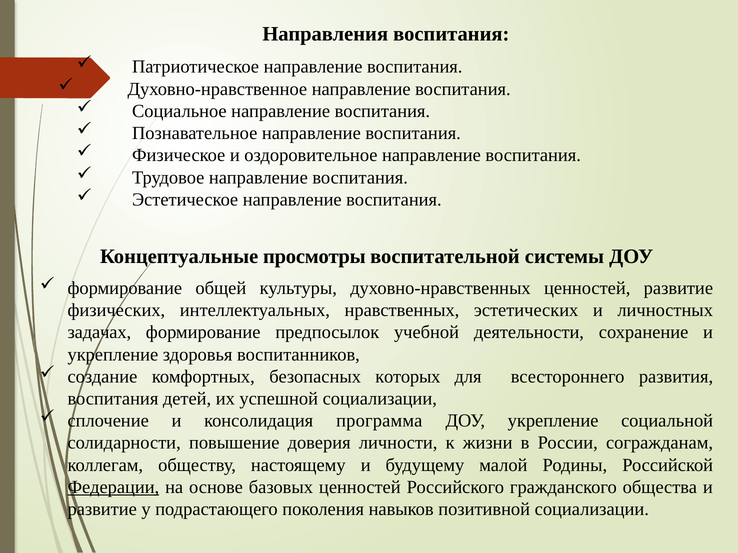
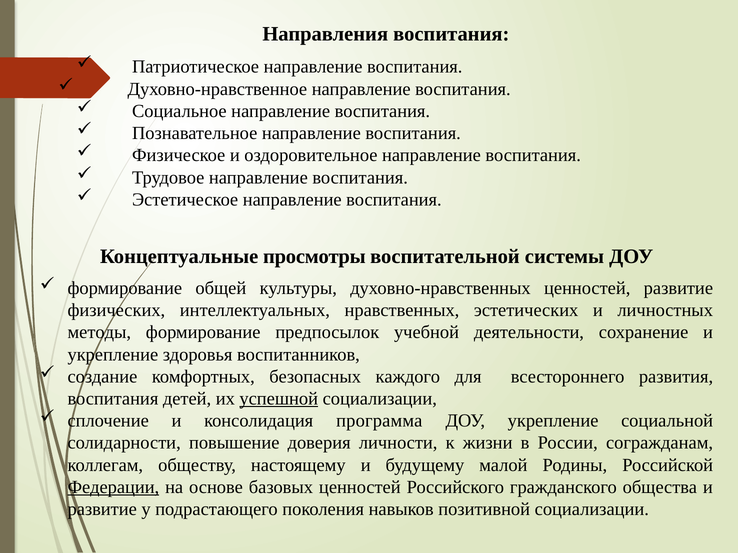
задачах: задачах -> методы
которых: которых -> каждого
успешной underline: none -> present
